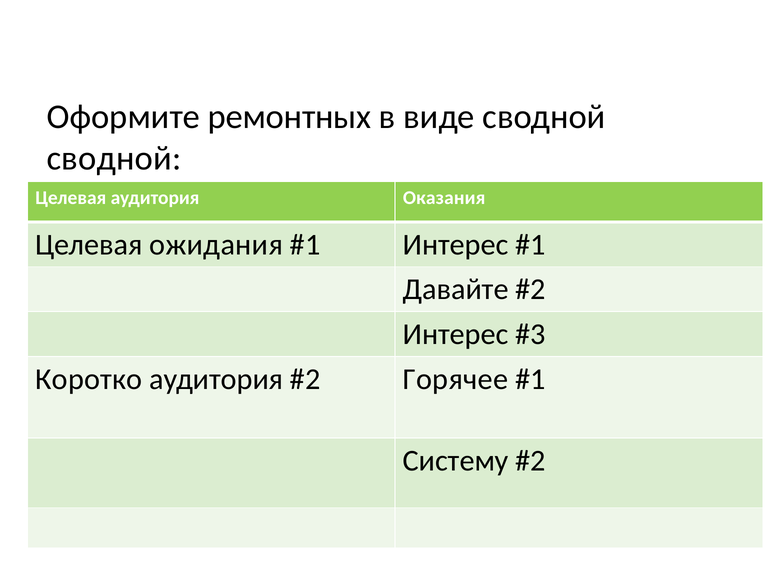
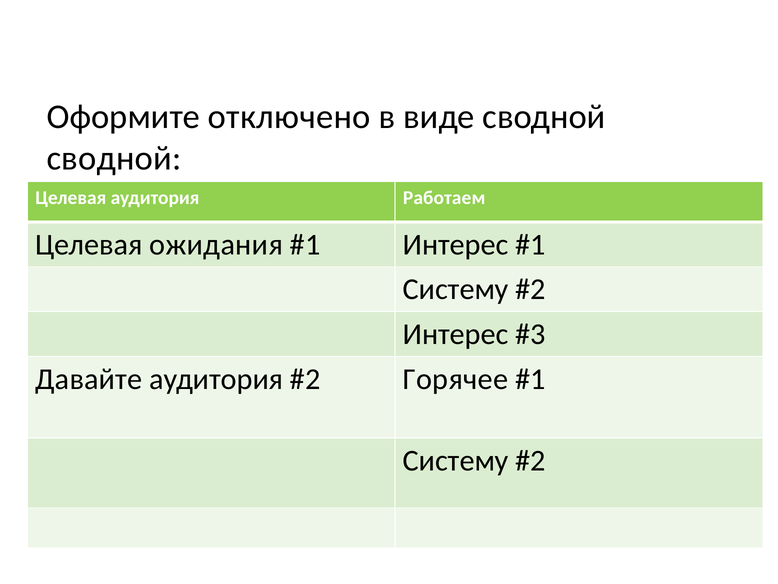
ремонтных: ремонтных -> отключено
Оказания: Оказания -> Работаем
Давайте at (456, 289): Давайте -> Систему
Коротко: Коротко -> Давайте
